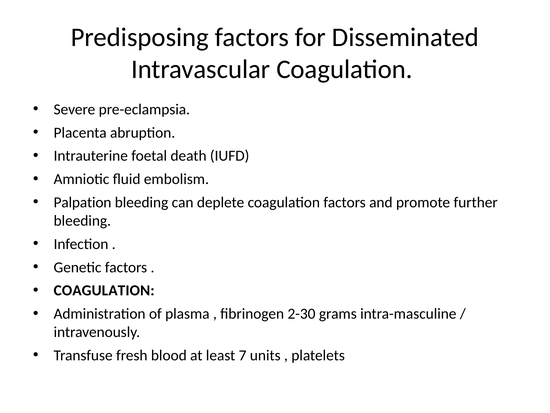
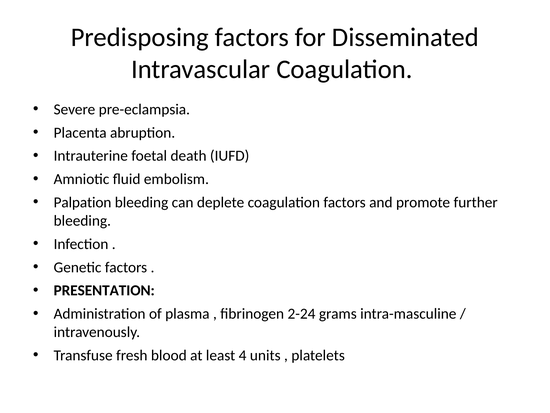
COAGULATION at (104, 290): COAGULATION -> PRESENTATION
2-30: 2-30 -> 2-24
7: 7 -> 4
